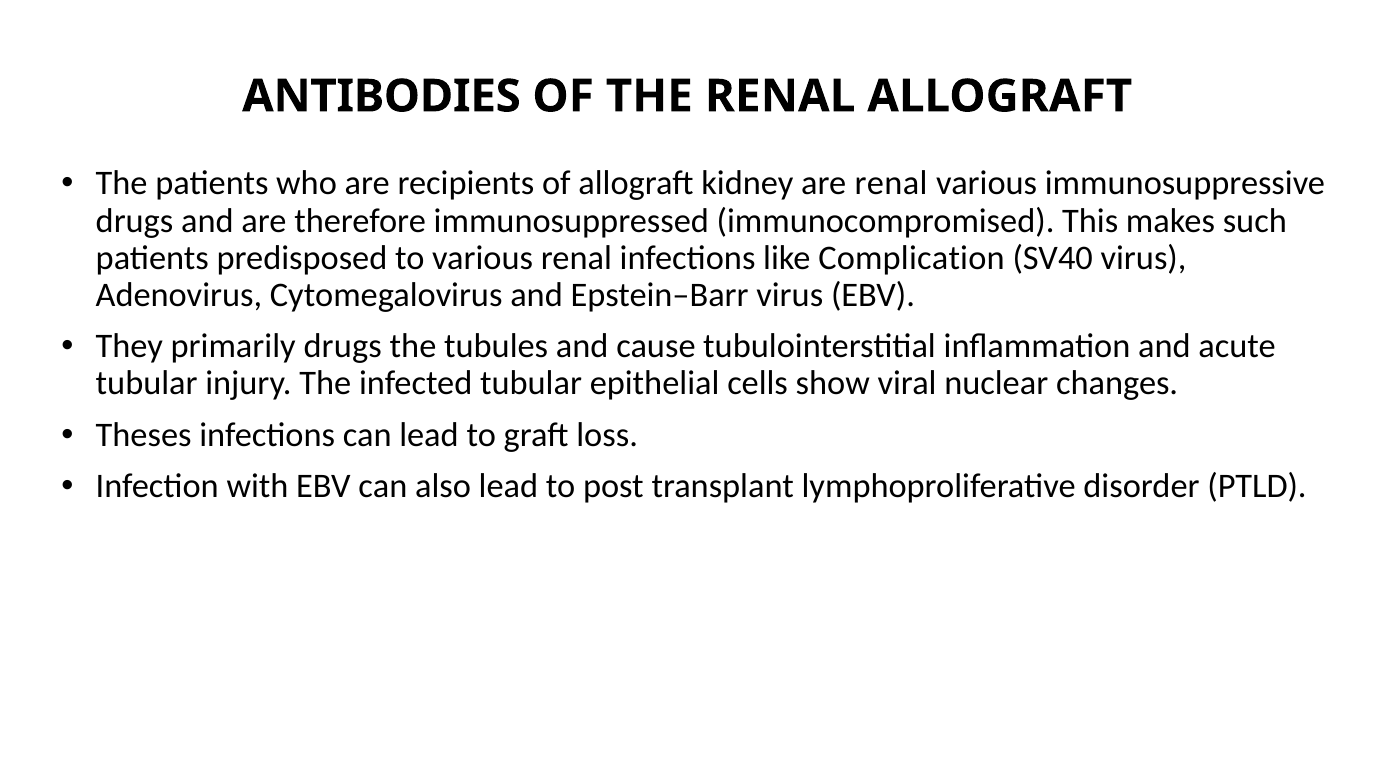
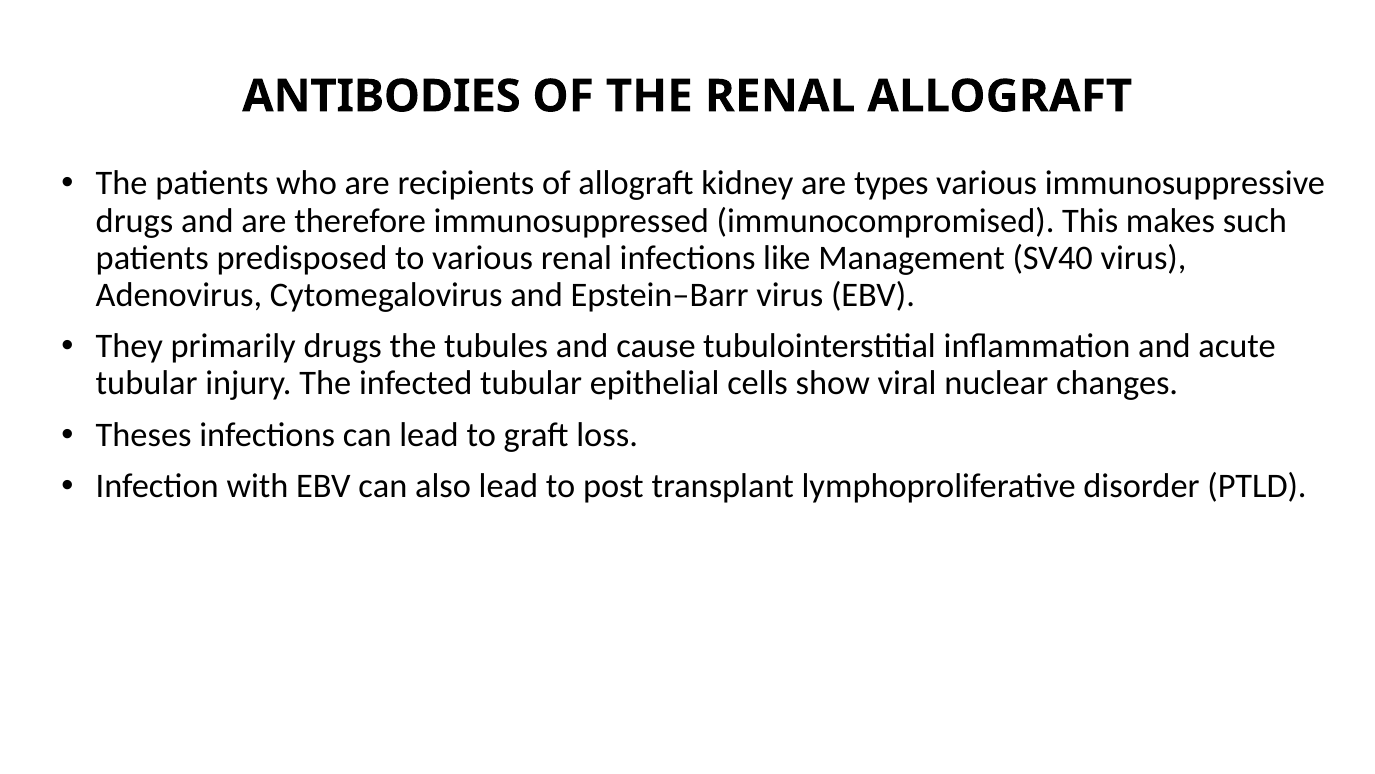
are renal: renal -> types
Complication: Complication -> Management
